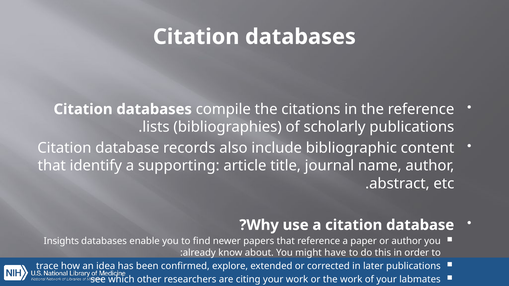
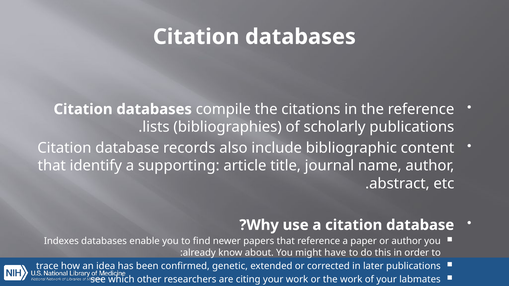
Insights: Insights -> Indexes
explore: explore -> genetic
